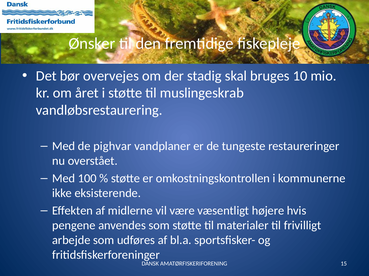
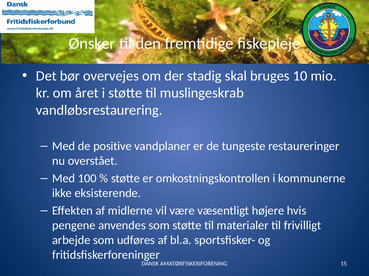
pighvar: pighvar -> positive
